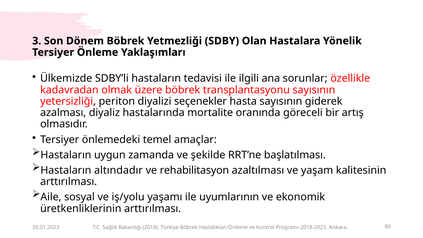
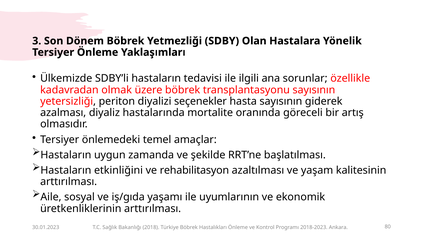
altındadır: altındadır -> etkinliğini
iş/yolu: iş/yolu -> iş/gıda
